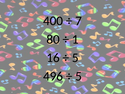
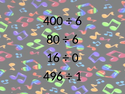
7 at (79, 21): 7 -> 6
1 at (75, 39): 1 -> 6
5 at (75, 58): 5 -> 0
5 at (79, 76): 5 -> 1
